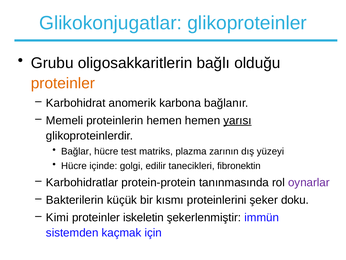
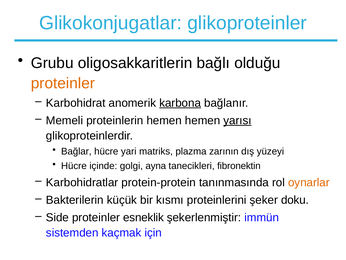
karbona underline: none -> present
test: test -> yari
edilir: edilir -> ayna
oynarlar colour: purple -> orange
Kimi: Kimi -> Side
iskeletin: iskeletin -> esneklik
